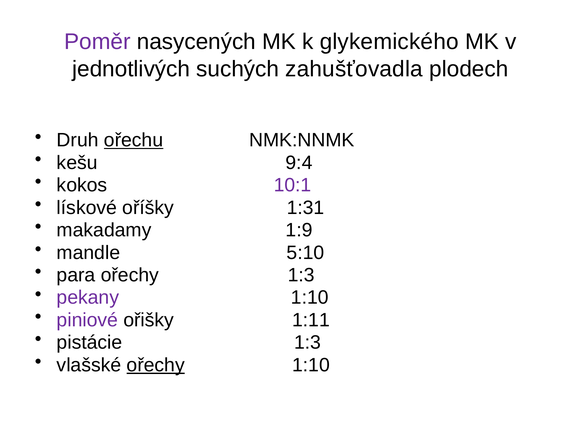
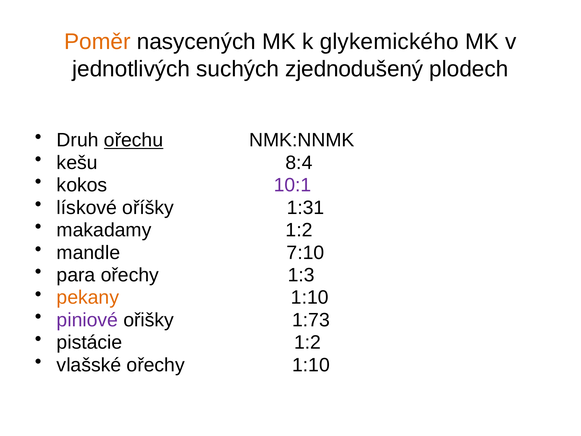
Poměr colour: purple -> orange
zahušťovadla: zahušťovadla -> zjednodušený
9:4: 9:4 -> 8:4
makadamy 1:9: 1:9 -> 1:2
5:10: 5:10 -> 7:10
pekany colour: purple -> orange
1:11: 1:11 -> 1:73
pistácie 1:3: 1:3 -> 1:2
ořechy at (156, 365) underline: present -> none
